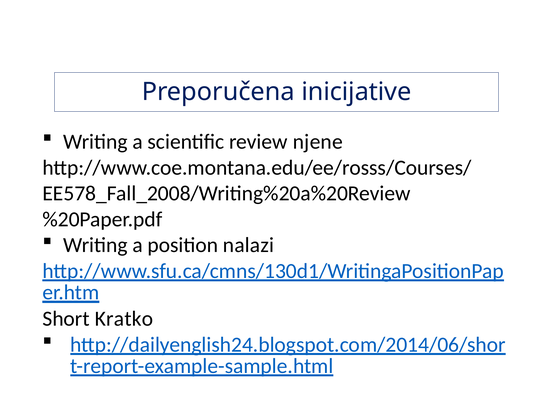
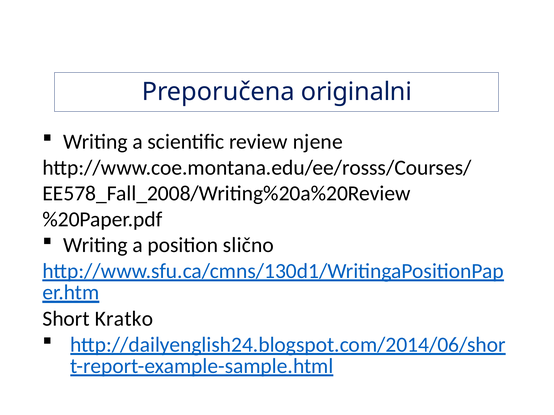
inicijative: inicijative -> originalni
nalazi: nalazi -> slično
